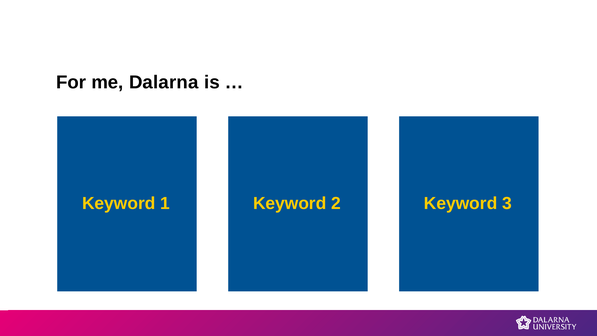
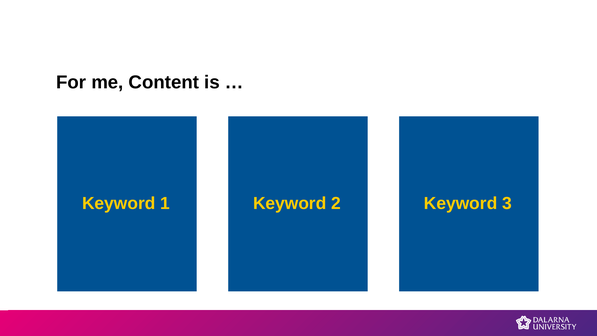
Dalarna: Dalarna -> Content
